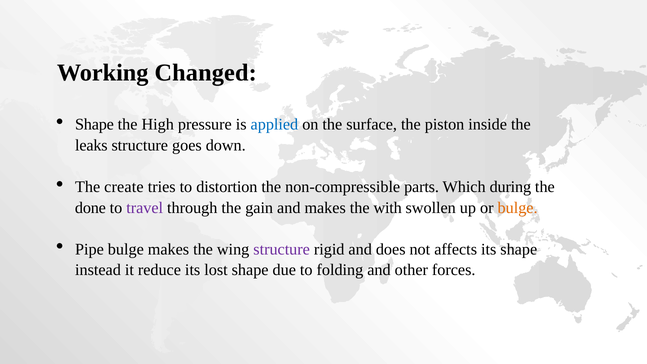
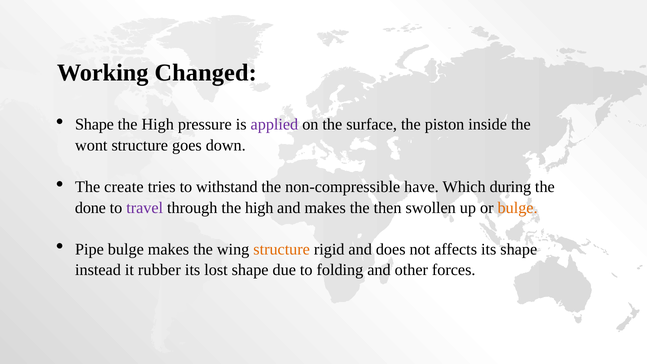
applied colour: blue -> purple
leaks: leaks -> wont
distortion: distortion -> withstand
parts: parts -> have
through the gain: gain -> high
with: with -> then
structure at (282, 249) colour: purple -> orange
reduce: reduce -> rubber
